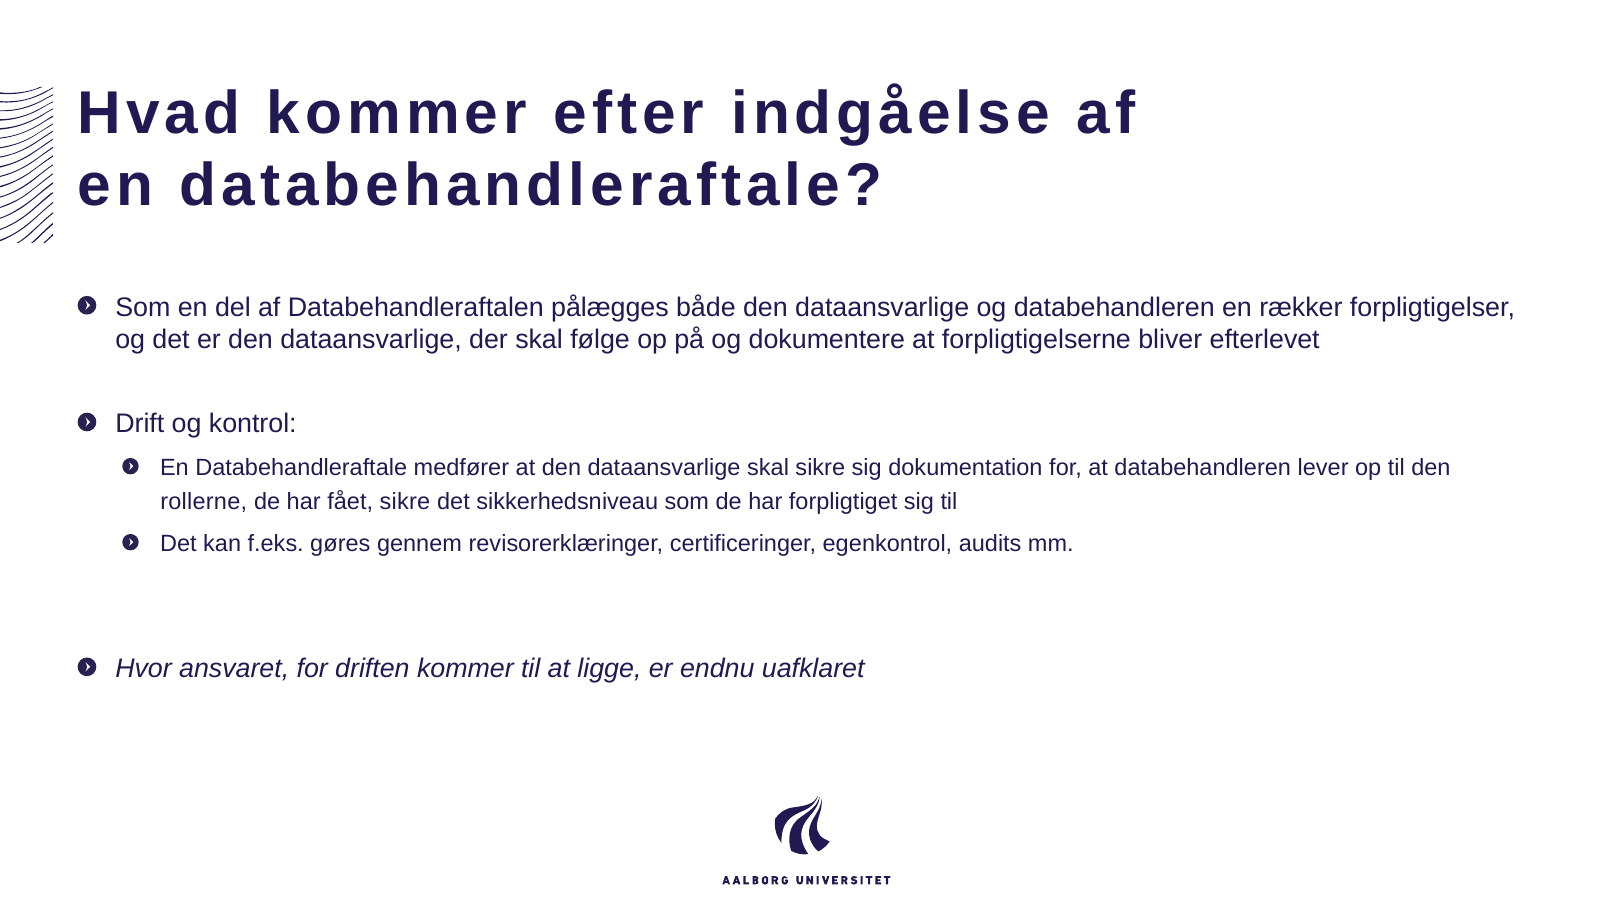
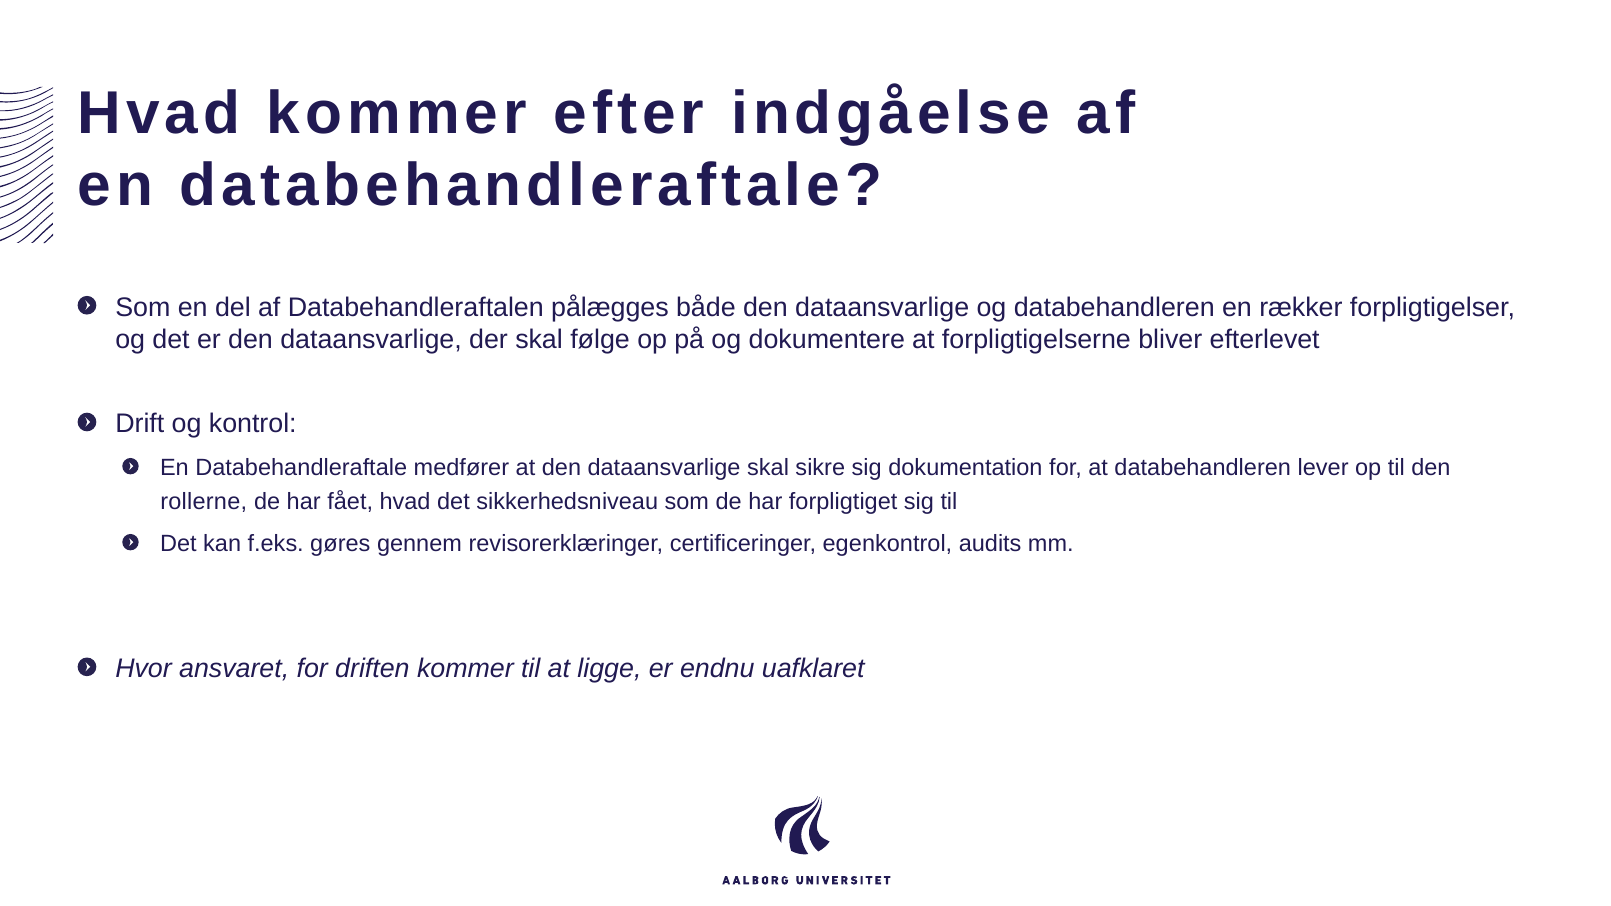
fået sikre: sikre -> hvad
